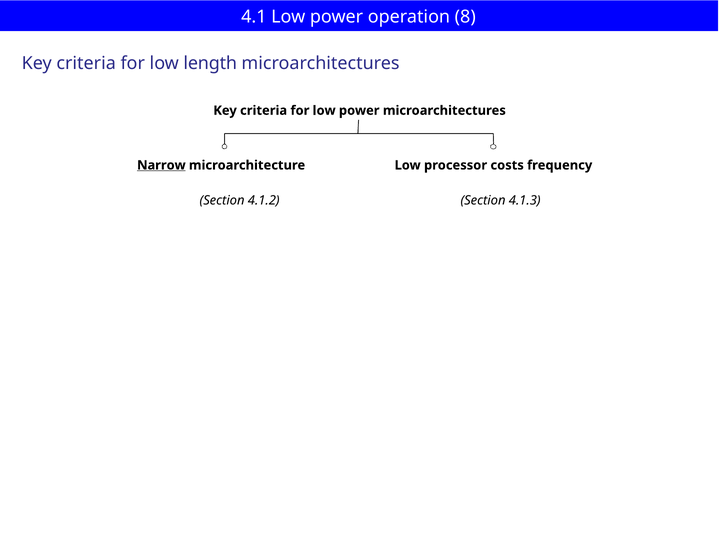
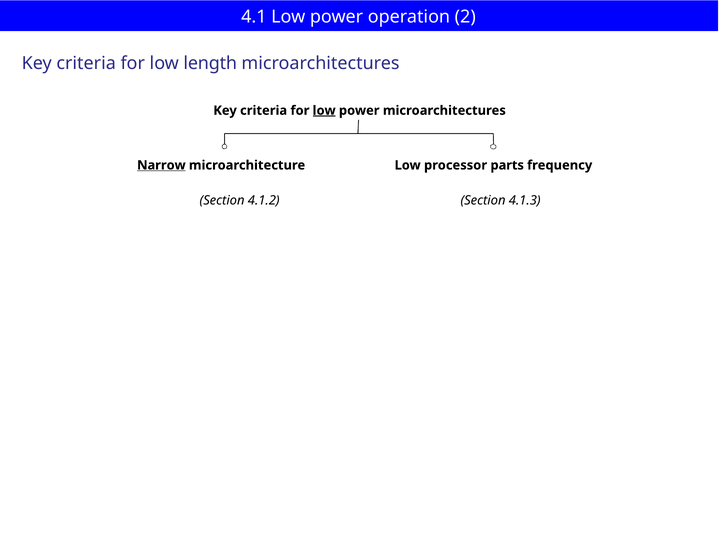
8: 8 -> 2
low at (324, 111) underline: none -> present
costs: costs -> parts
